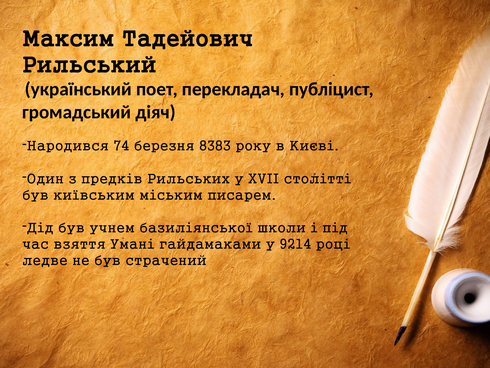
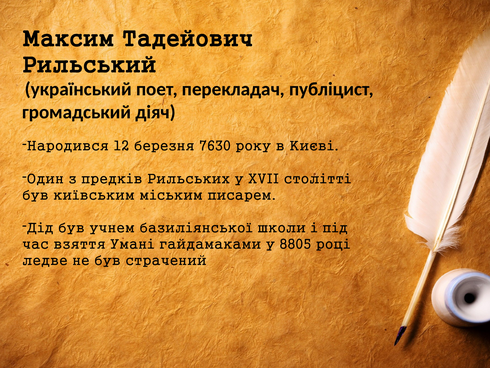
74: 74 -> 12
8383: 8383 -> 7630
9214: 9214 -> 8805
